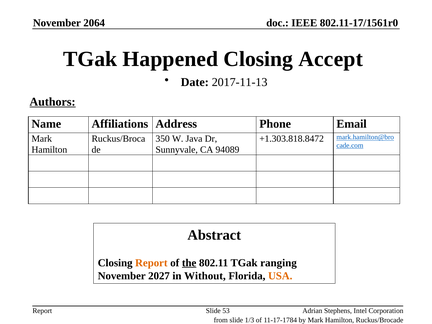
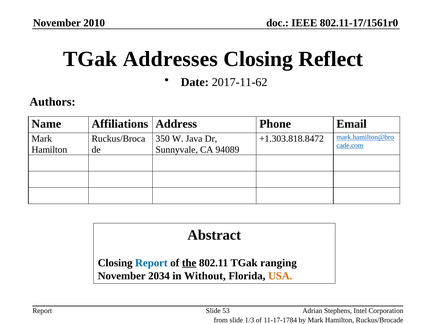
2064: 2064 -> 2010
Happened: Happened -> Addresses
Accept: Accept -> Reflect
2017-11-13: 2017-11-13 -> 2017-11-62
Authors underline: present -> none
Report at (151, 263) colour: orange -> blue
2027: 2027 -> 2034
